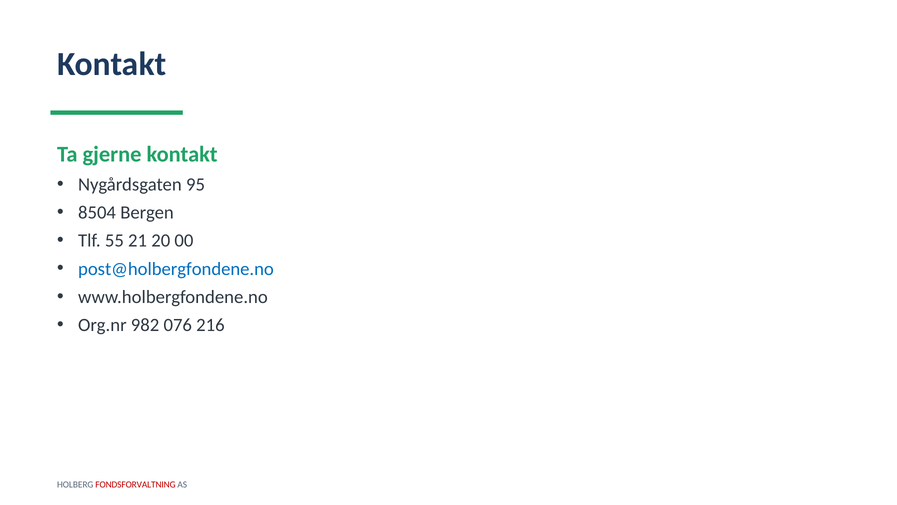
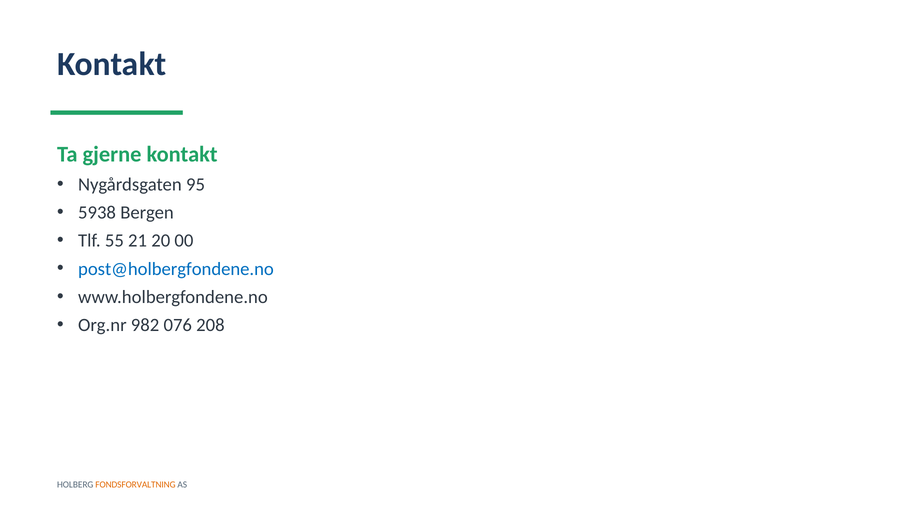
8504: 8504 -> 5938
216: 216 -> 208
FONDSFORVALTNING colour: red -> orange
